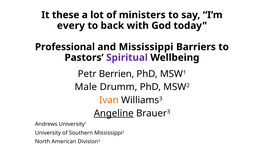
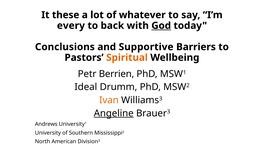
ministers: ministers -> whatever
God underline: none -> present
Professional: Professional -> Conclusions
Mississippi: Mississippi -> Supportive
Spiritual colour: purple -> orange
Male: Male -> Ideal
